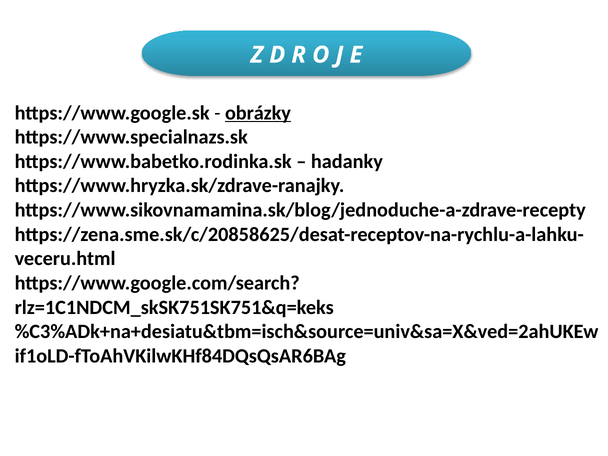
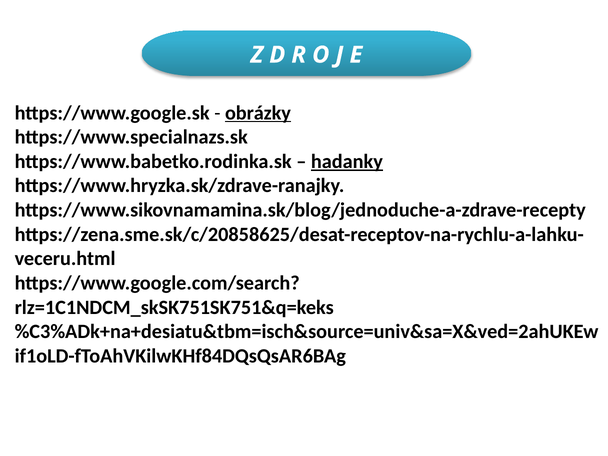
hadanky underline: none -> present
